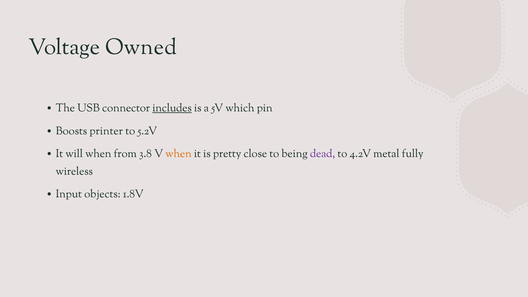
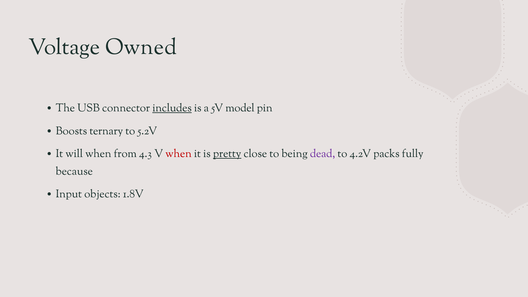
which: which -> model
printer: printer -> ternary
3.8: 3.8 -> 4.3
when at (179, 154) colour: orange -> red
pretty underline: none -> present
metal: metal -> packs
wireless: wireless -> because
